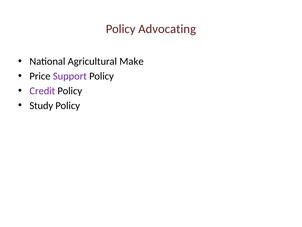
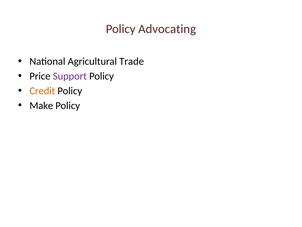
Make: Make -> Trade
Credit colour: purple -> orange
Study: Study -> Make
